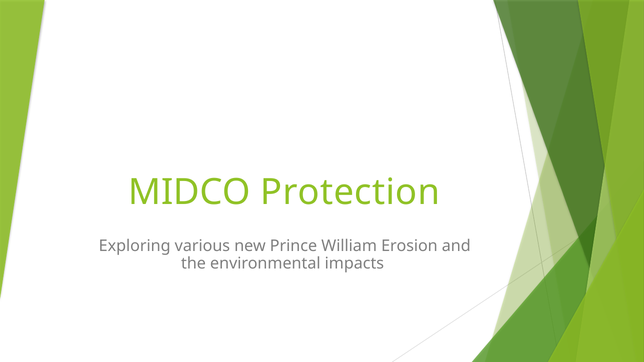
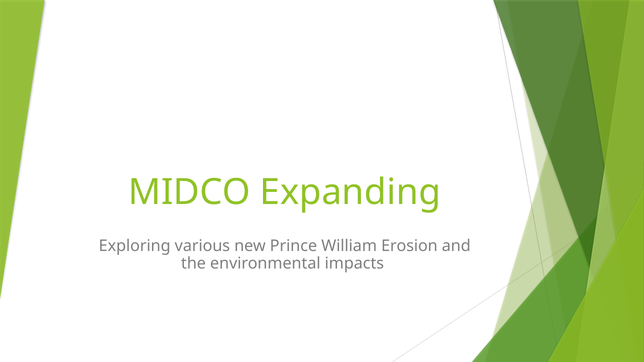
Protection: Protection -> Expanding
